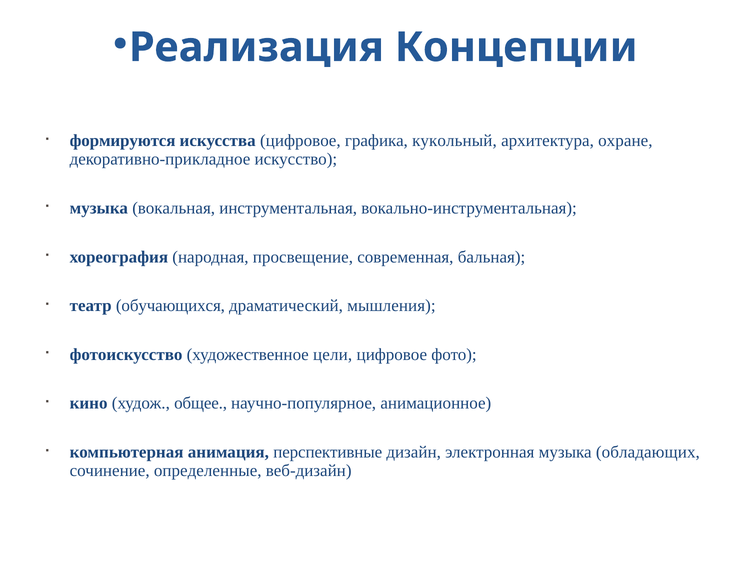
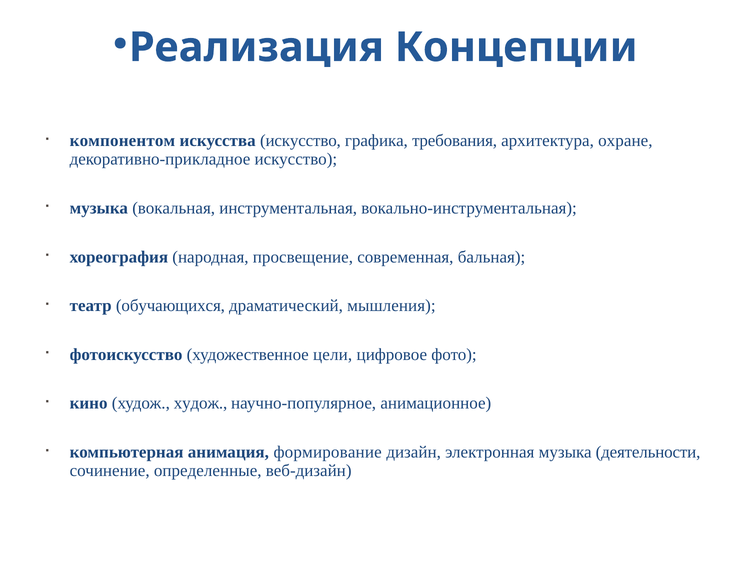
формируются: формируются -> компонентом
искусства цифровое: цифровое -> искусство
кукольный: кукольный -> требования
худож общее: общее -> худож
перспективные: перспективные -> формирование
обладающих: обладающих -> деятельности
